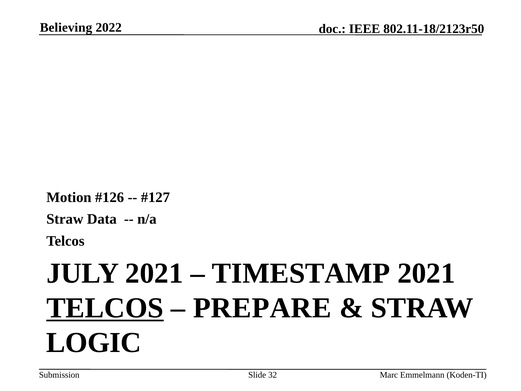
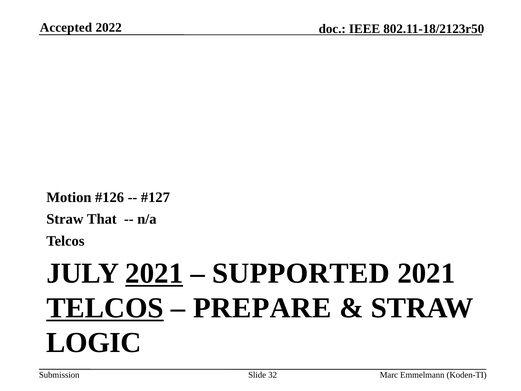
Believing: Believing -> Accepted
Data: Data -> That
2021 at (154, 273) underline: none -> present
TIMESTAMP: TIMESTAMP -> SUPPORTED
